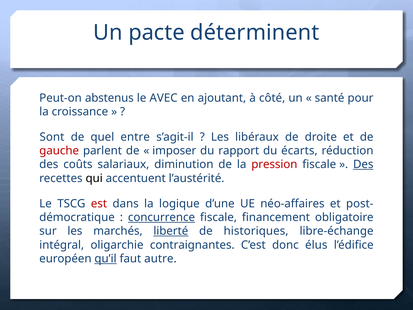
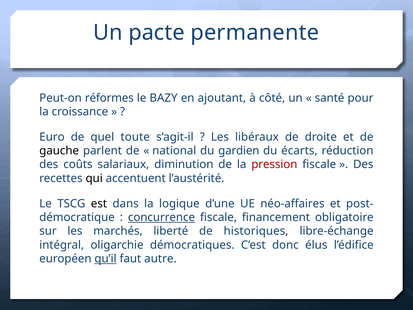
déterminent: déterminent -> permanente
abstenus: abstenus -> réformes
AVEC: AVEC -> BAZY
Sont: Sont -> Euro
entre: entre -> toute
gauche colour: red -> black
imposer: imposer -> national
rapport: rapport -> gardien
Des at (363, 164) underline: present -> none
est colour: red -> black
liberté underline: present -> none
contraignantes: contraignantes -> démocratiques
